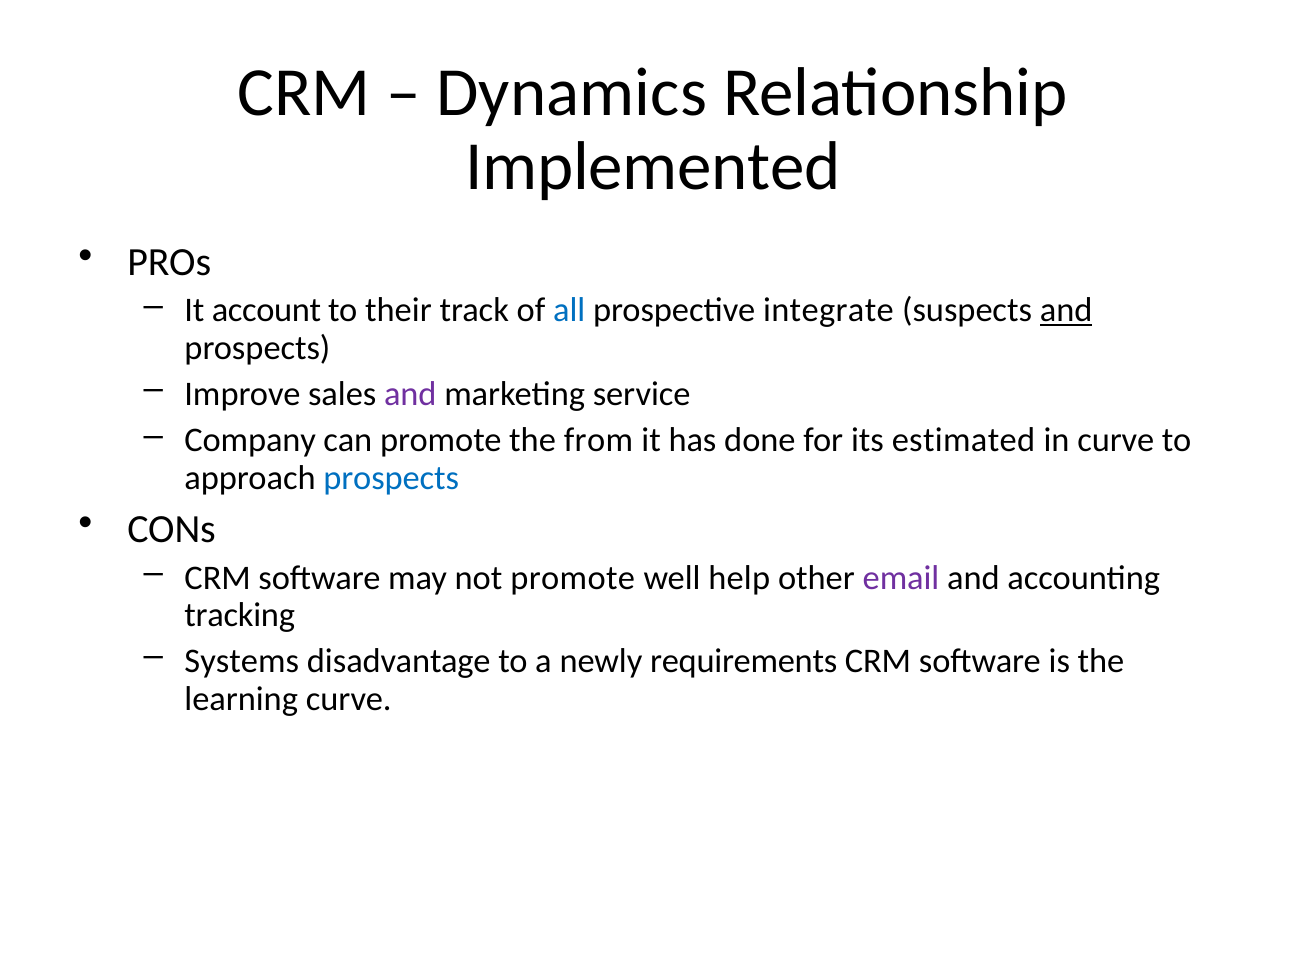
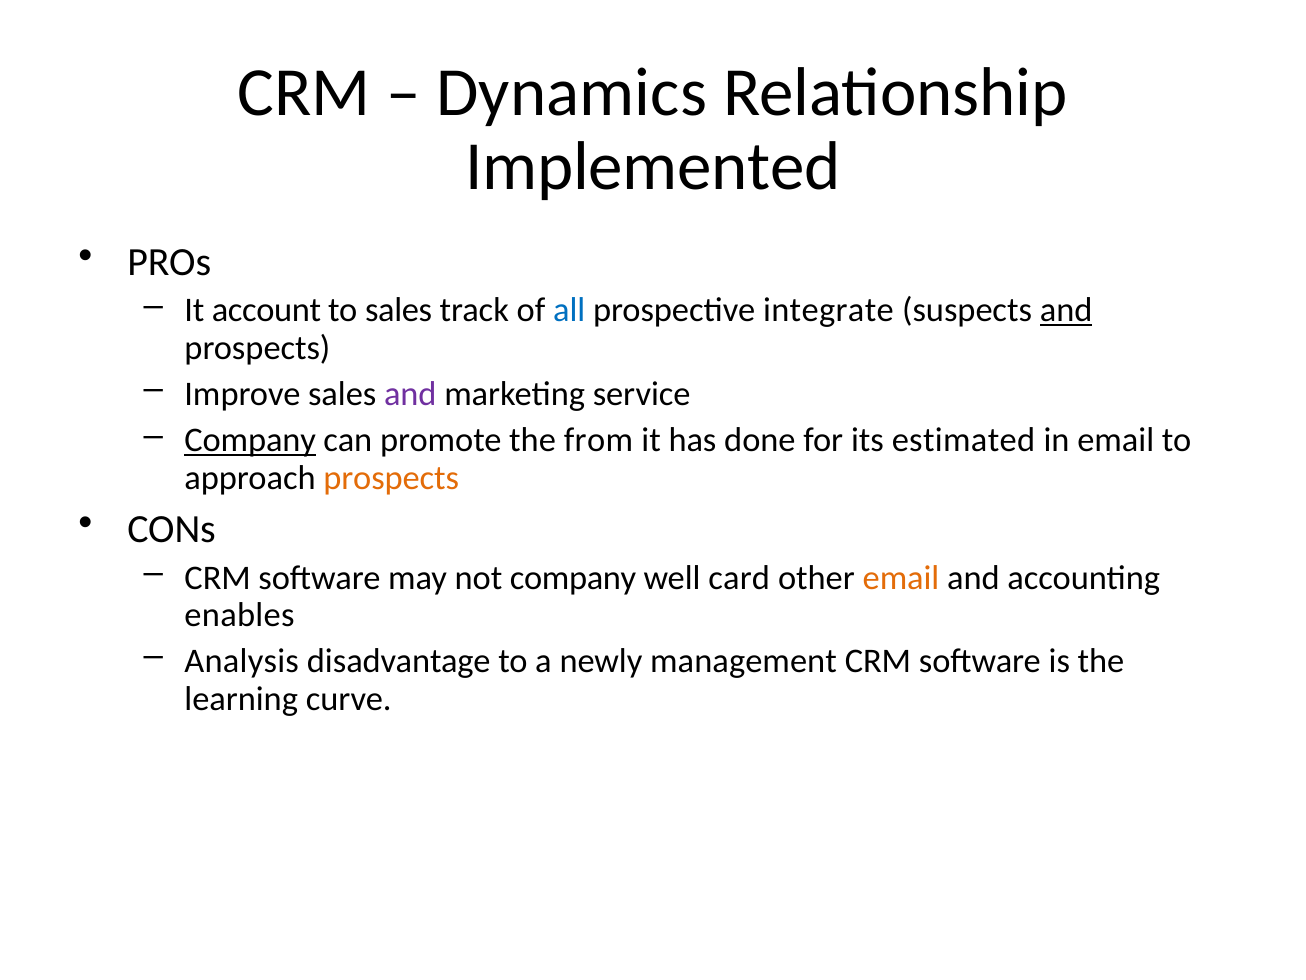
to their: their -> sales
Company at (250, 440) underline: none -> present
in curve: curve -> email
prospects at (391, 478) colour: blue -> orange
not promote: promote -> company
help: help -> card
email at (901, 578) colour: purple -> orange
tracking: tracking -> enables
Systems: Systems -> Analysis
requirements: requirements -> management
